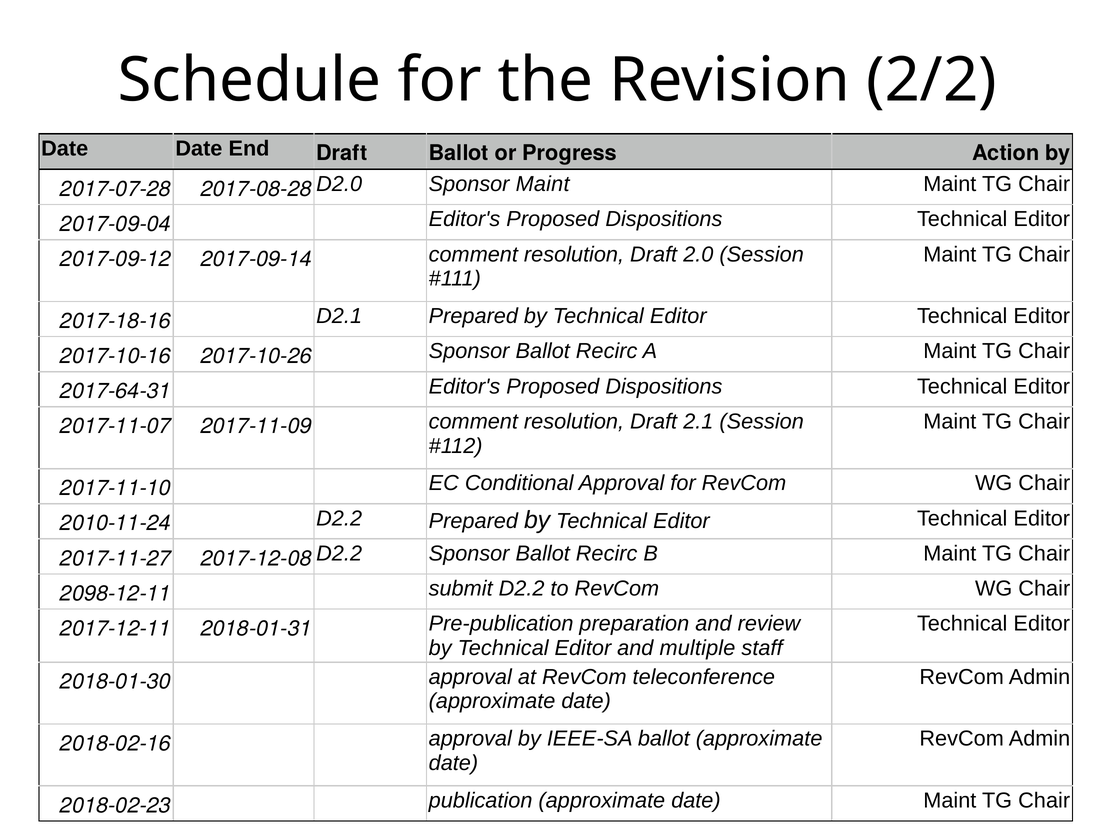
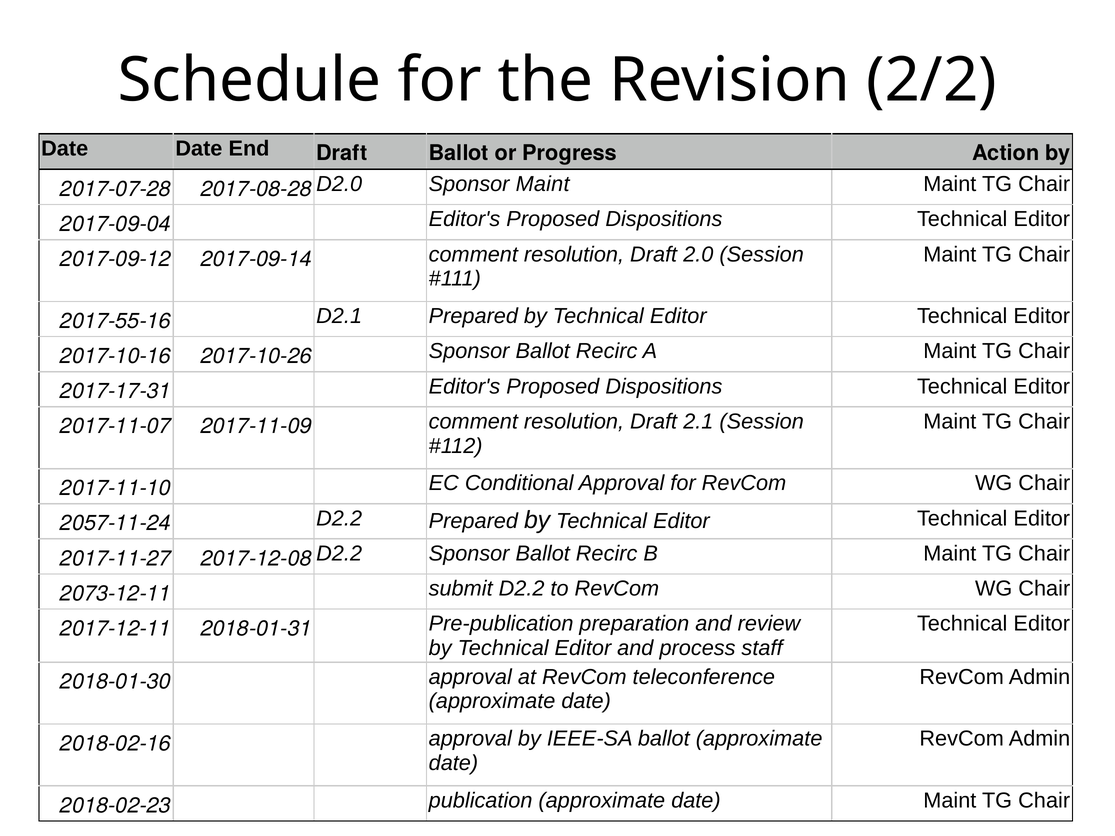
2017-18-16: 2017-18-16 -> 2017-55-16
2017-64-31: 2017-64-31 -> 2017-17-31
2010-11-24: 2010-11-24 -> 2057-11-24
2098-12-11: 2098-12-11 -> 2073-12-11
multiple: multiple -> process
